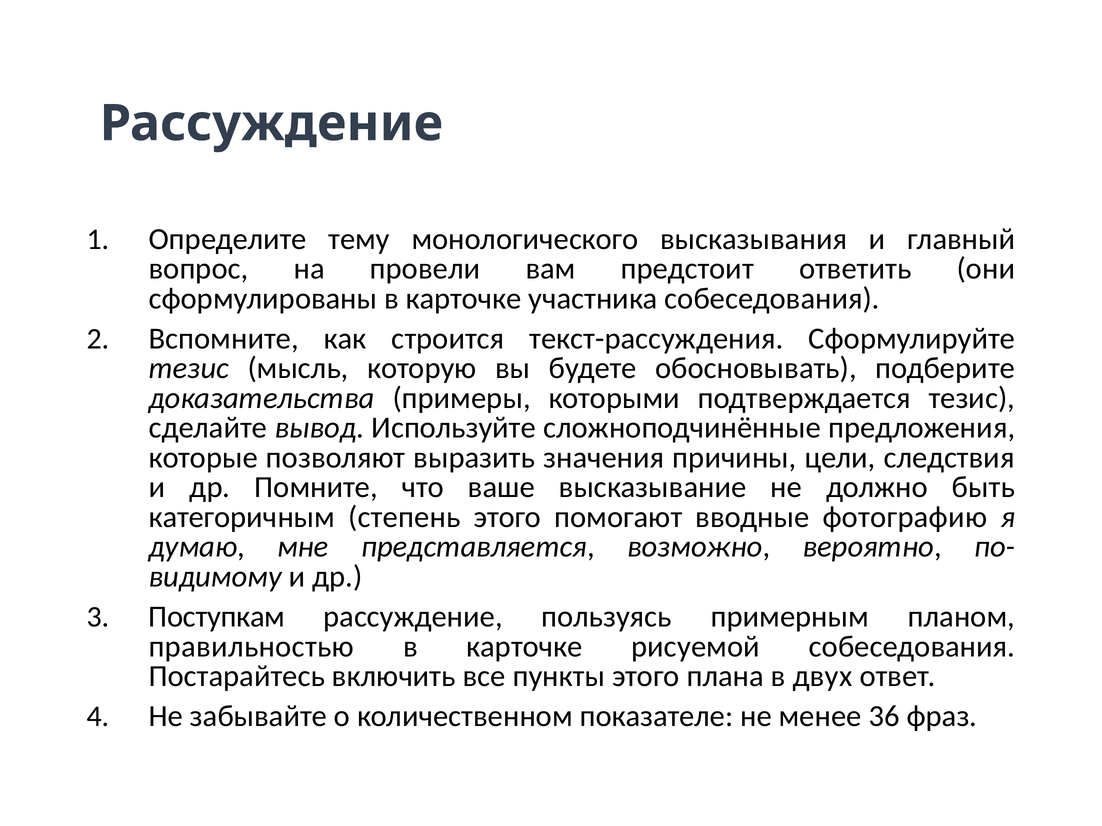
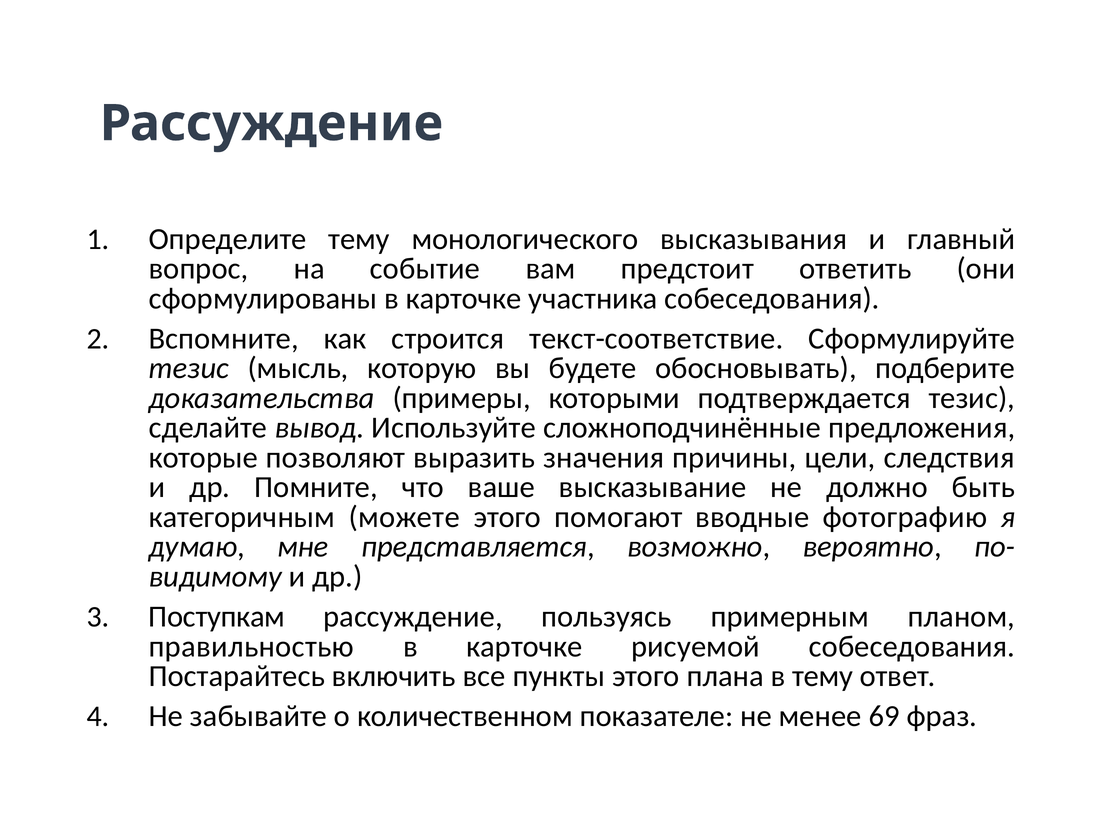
провели: провели -> событие
текст-рассуждения: текст-рассуждения -> текст-соответствие
степень: степень -> можете
в двух: двух -> тему
36: 36 -> 69
